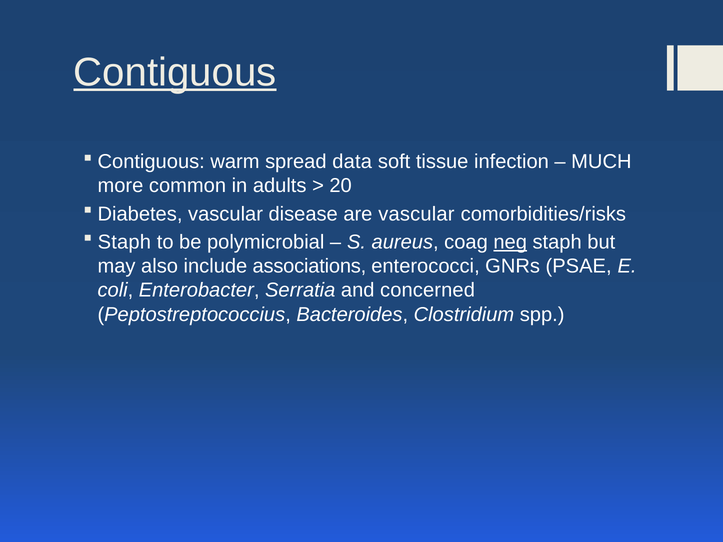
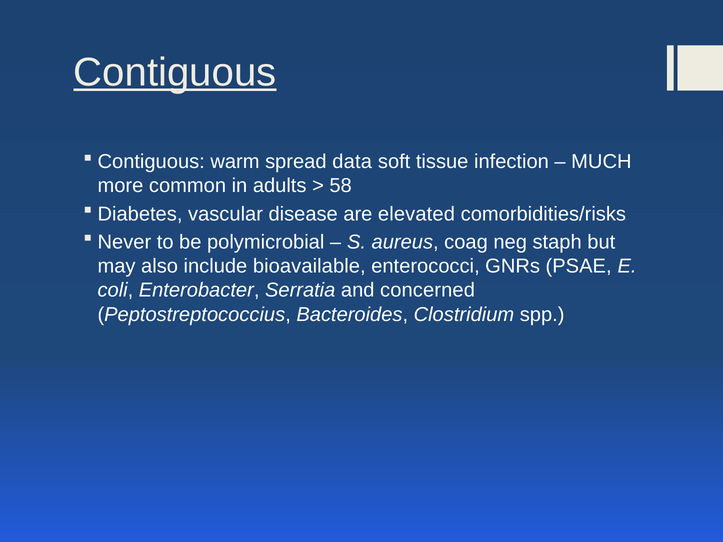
20: 20 -> 58
are vascular: vascular -> elevated
Staph at (124, 242): Staph -> Never
neg underline: present -> none
associations: associations -> bioavailable
